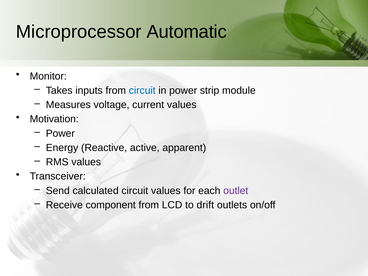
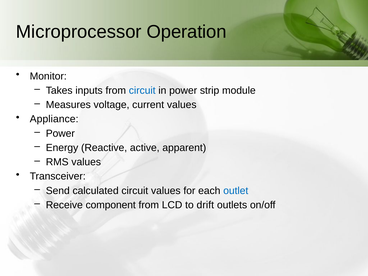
Automatic: Automatic -> Operation
Motivation: Motivation -> Appliance
outlet colour: purple -> blue
